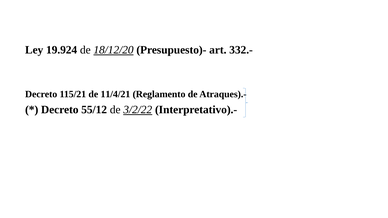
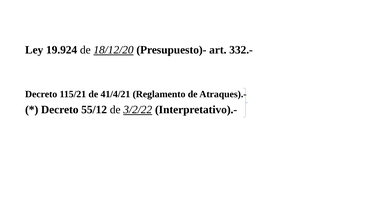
11/4/21: 11/4/21 -> 41/4/21
